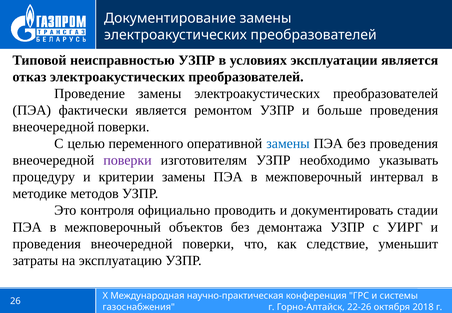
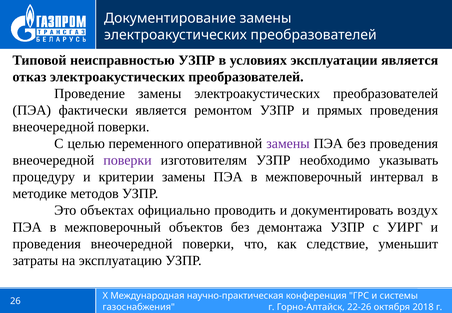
больше: больше -> прямых
замены at (288, 144) colour: blue -> purple
контроля: контроля -> объектах
стадии: стадии -> воздух
